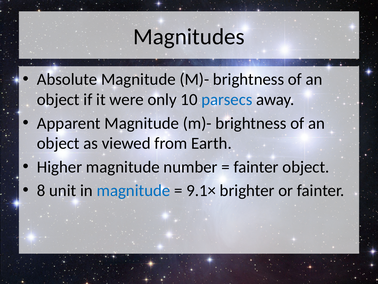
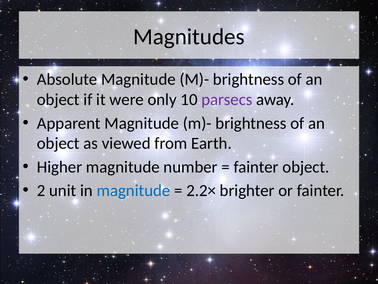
parsecs colour: blue -> purple
8: 8 -> 2
9.1×: 9.1× -> 2.2×
